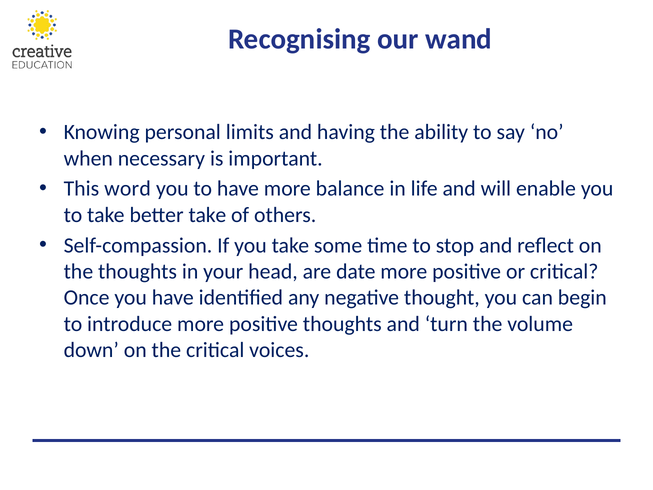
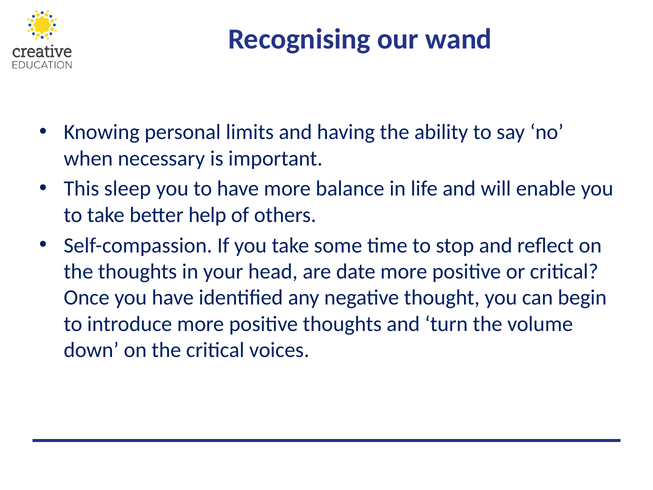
word: word -> sleep
better take: take -> help
